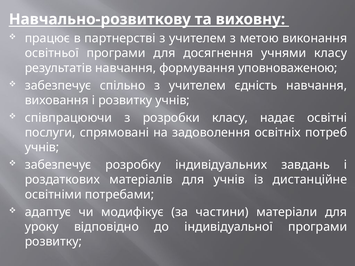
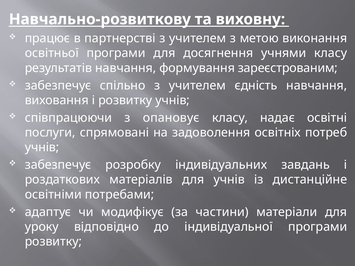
уповноваженою: уповноваженою -> зареєстрованим
розробки: розробки -> опановує
